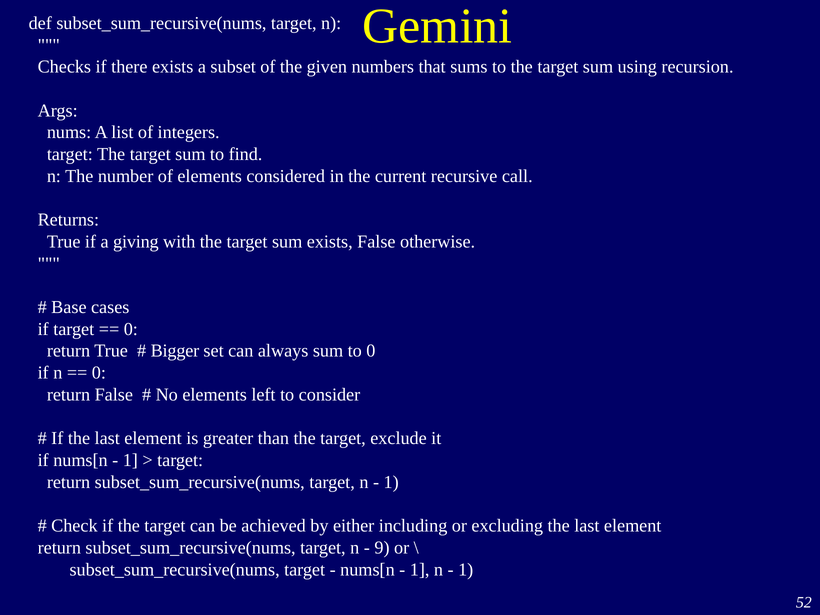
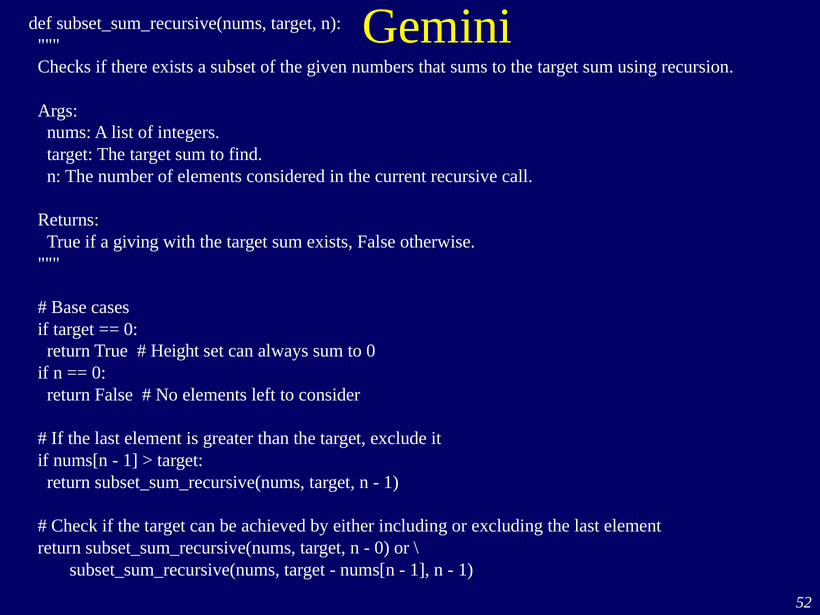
Bigger: Bigger -> Height
9 at (382, 548): 9 -> 0
